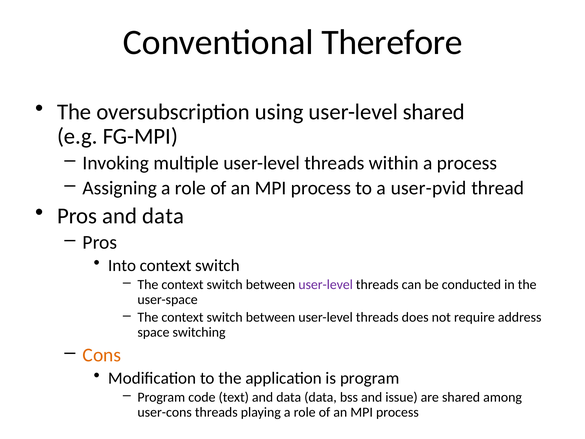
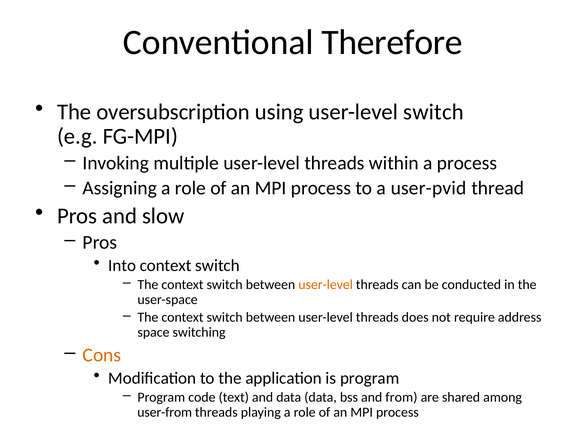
user-level shared: shared -> switch
Pros and data: data -> slow
user-level at (326, 284) colour: purple -> orange
issue: issue -> from
user-cons: user-cons -> user-from
